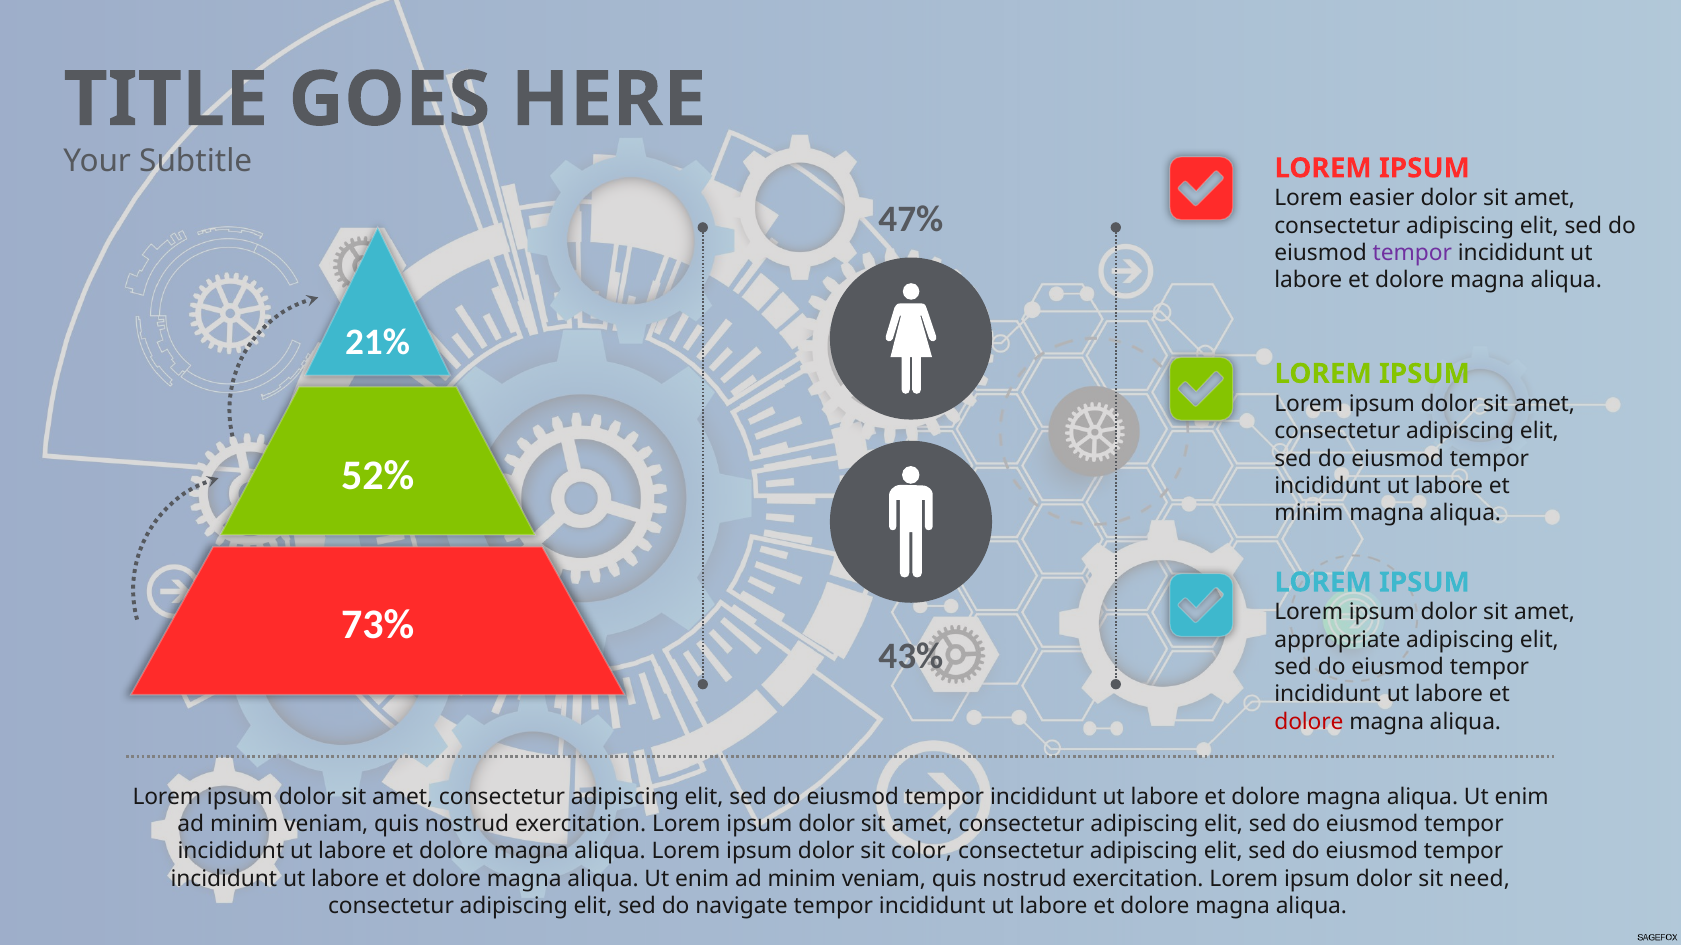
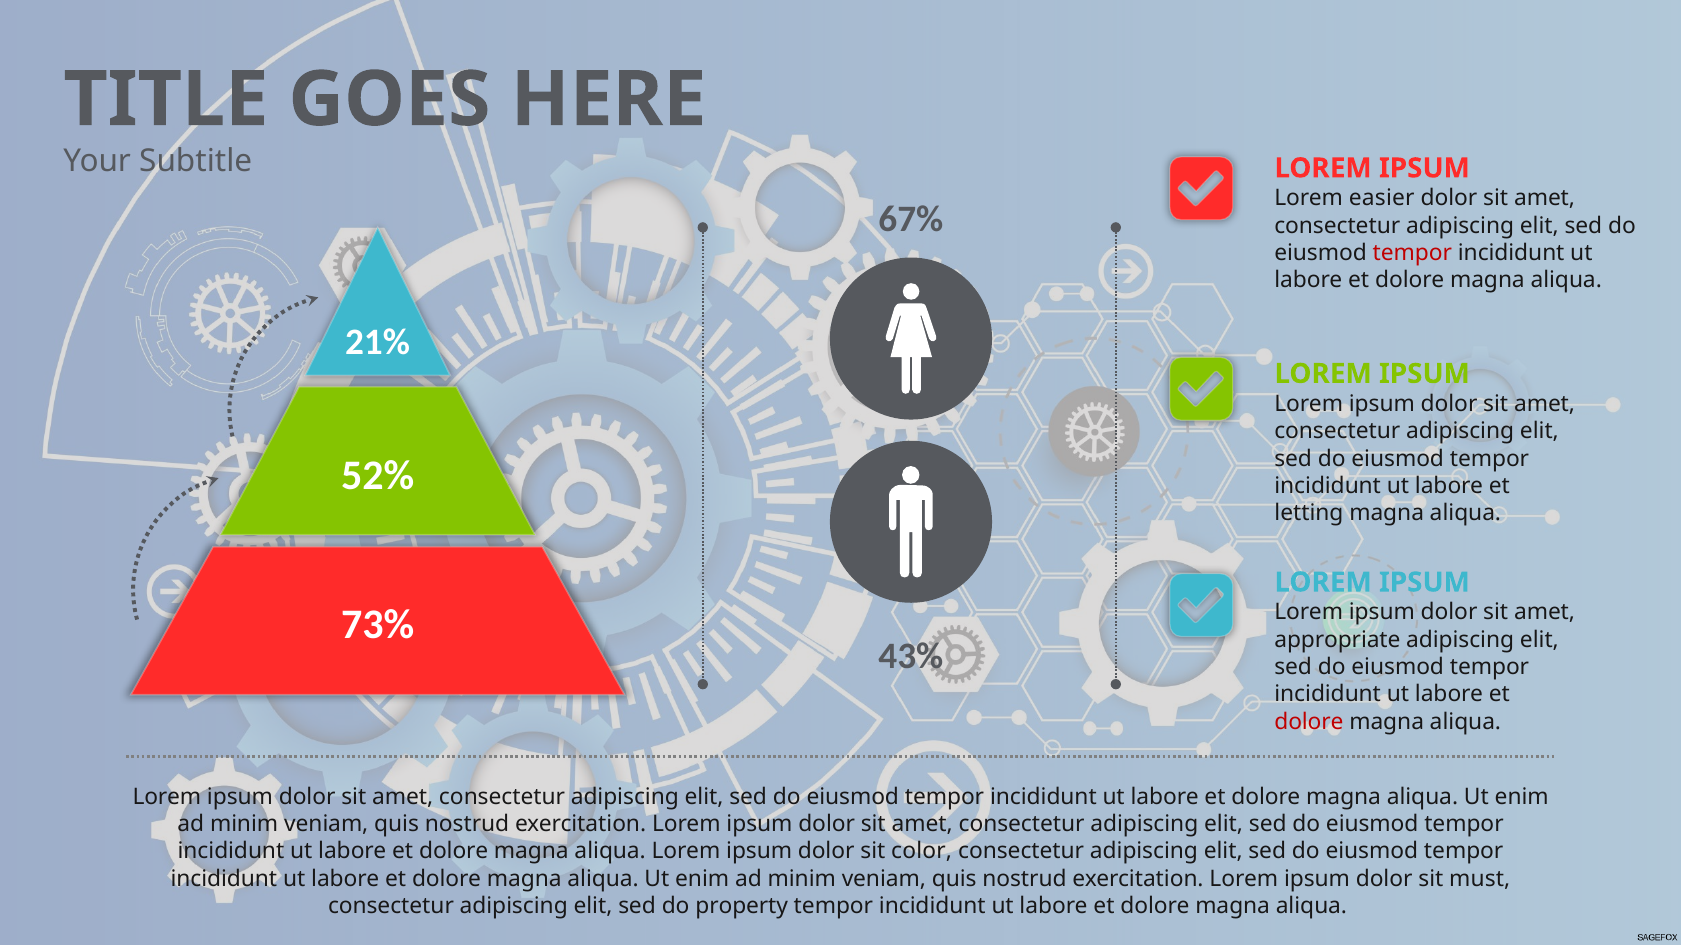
47%: 47% -> 67%
tempor at (1412, 253) colour: purple -> red
minim at (1309, 513): minim -> letting
need: need -> must
navigate: navigate -> property
